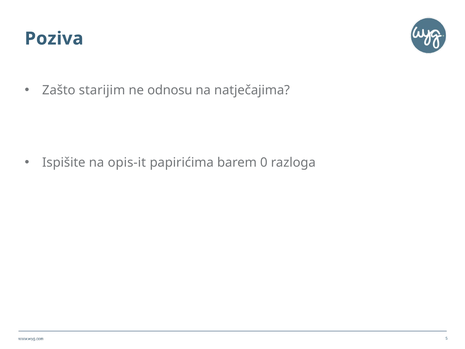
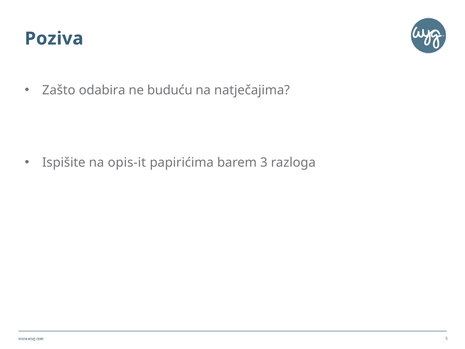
starijim: starijim -> odabira
odnosu: odnosu -> buduću
0: 0 -> 3
